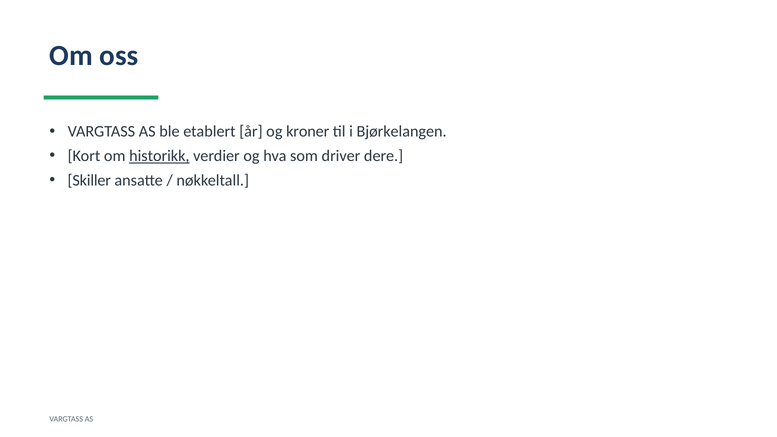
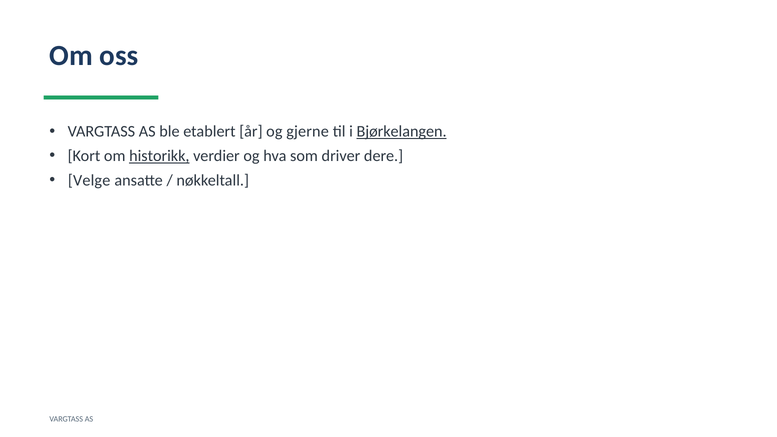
kroner: kroner -> gjerne
Bjørkelangen underline: none -> present
Skiller: Skiller -> Velge
